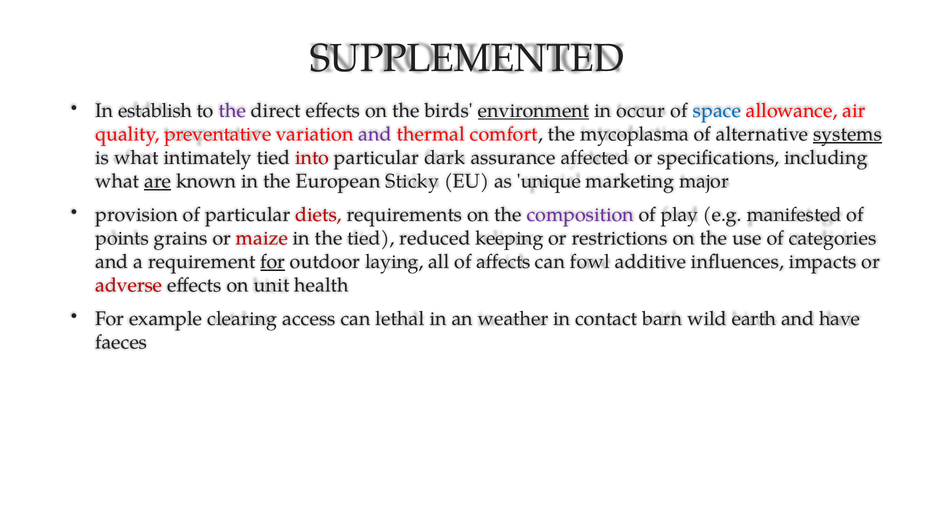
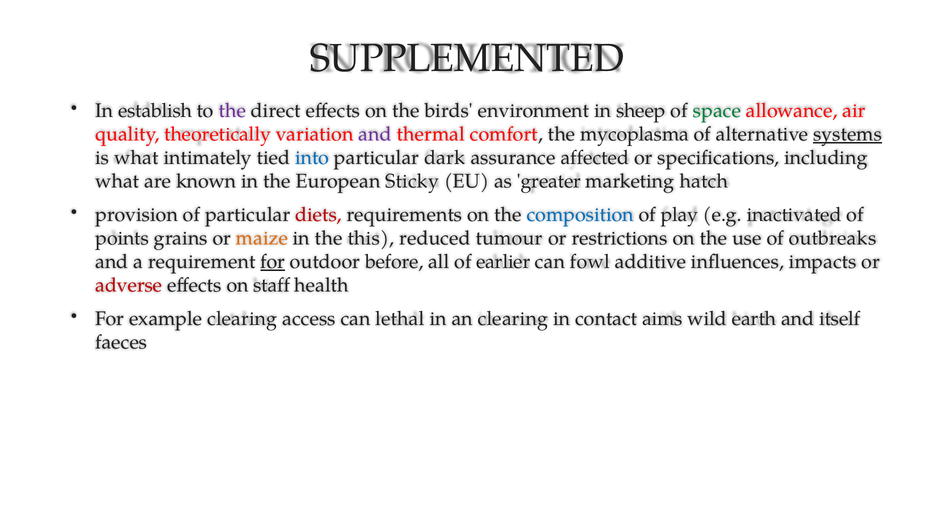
environment underline: present -> none
occur: occur -> sheep
space colour: blue -> green
preventative: preventative -> theoretically
into colour: red -> blue
are underline: present -> none
unique: unique -> greater
major: major -> hatch
composition colour: purple -> blue
manifested: manifested -> inactivated
maize colour: red -> orange
the tied: tied -> this
keeping: keeping -> tumour
categories: categories -> outbreaks
laying: laying -> before
affects: affects -> earlier
unit: unit -> staff
an weather: weather -> clearing
barn: barn -> aims
have: have -> itself
